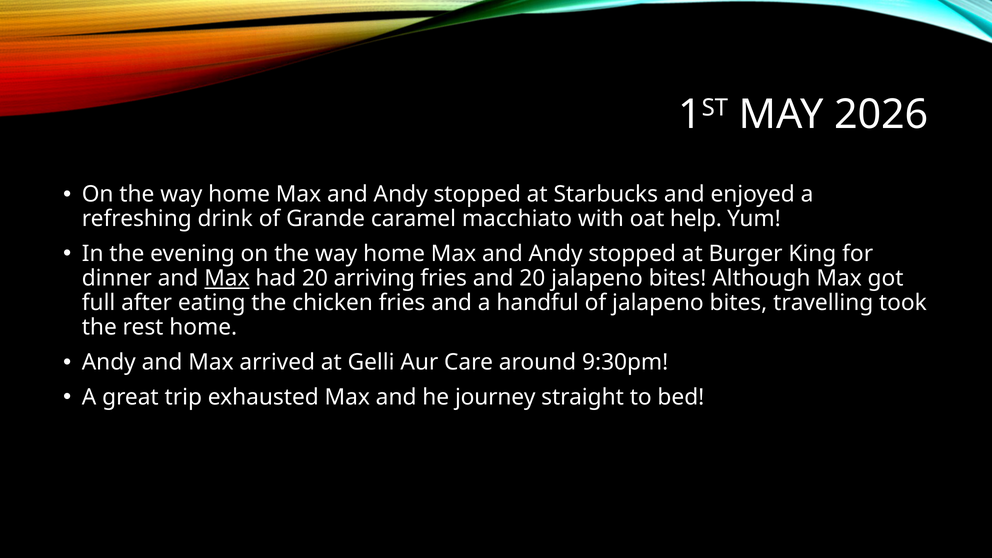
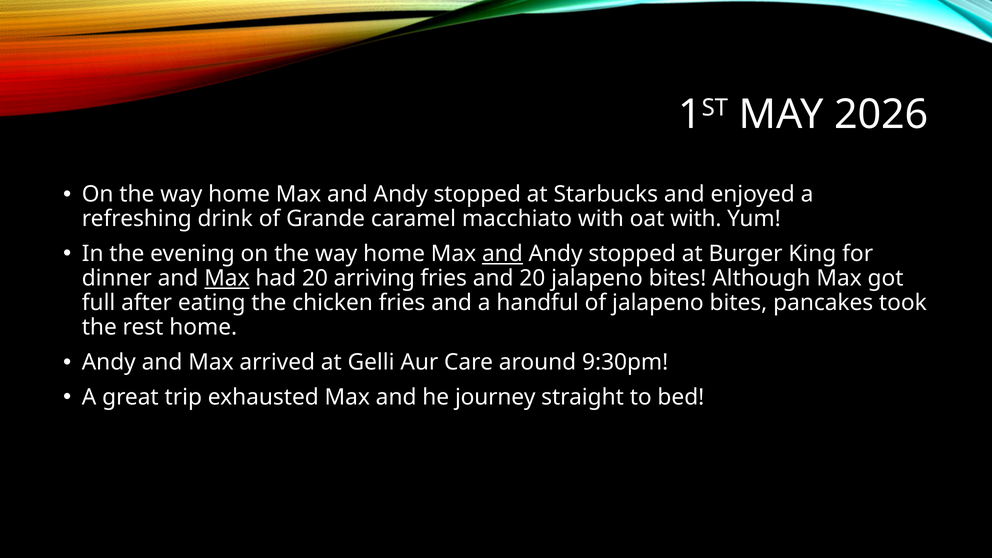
oat help: help -> with
and at (502, 254) underline: none -> present
travelling: travelling -> pancakes
